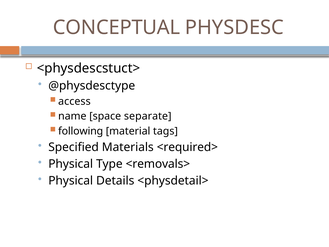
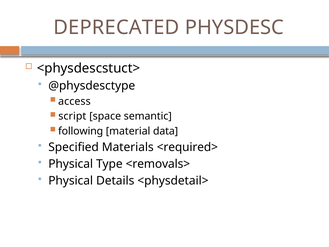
CONCEPTUAL: CONCEPTUAL -> DEPRECATED
name: name -> script
separate: separate -> semantic
tags: tags -> data
